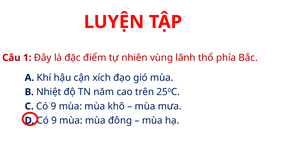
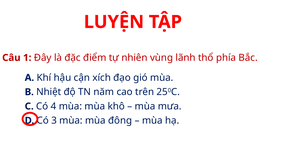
9 at (54, 106): 9 -> 4
9 at (54, 121): 9 -> 3
